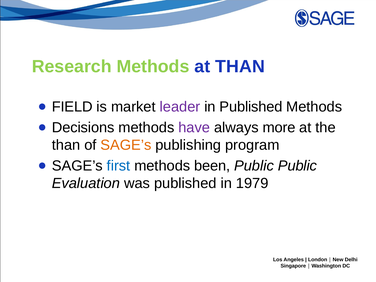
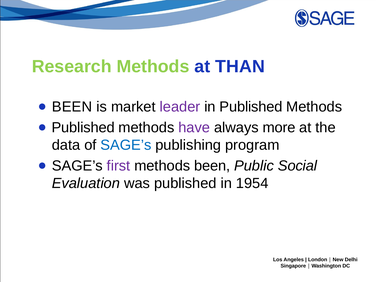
FIELD at (72, 107): FIELD -> BEEN
Decisions at (83, 127): Decisions -> Published
than at (66, 145): than -> data
SAGE’s at (126, 145) colour: orange -> blue
first colour: blue -> purple
Public Public: Public -> Social
1979: 1979 -> 1954
